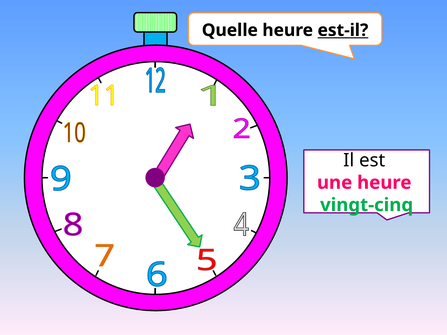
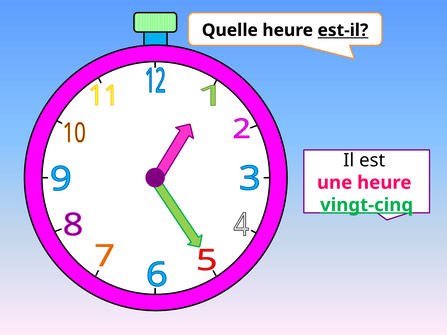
vingt-cinq underline: none -> present
